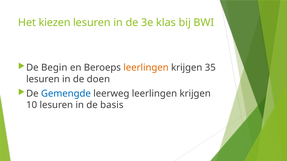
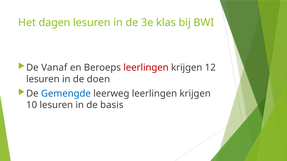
kiezen: kiezen -> dagen
Begin: Begin -> Vanaf
leerlingen at (146, 68) colour: orange -> red
35: 35 -> 12
